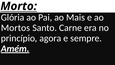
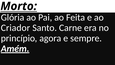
Mais: Mais -> Feita
Mortos: Mortos -> Criador
